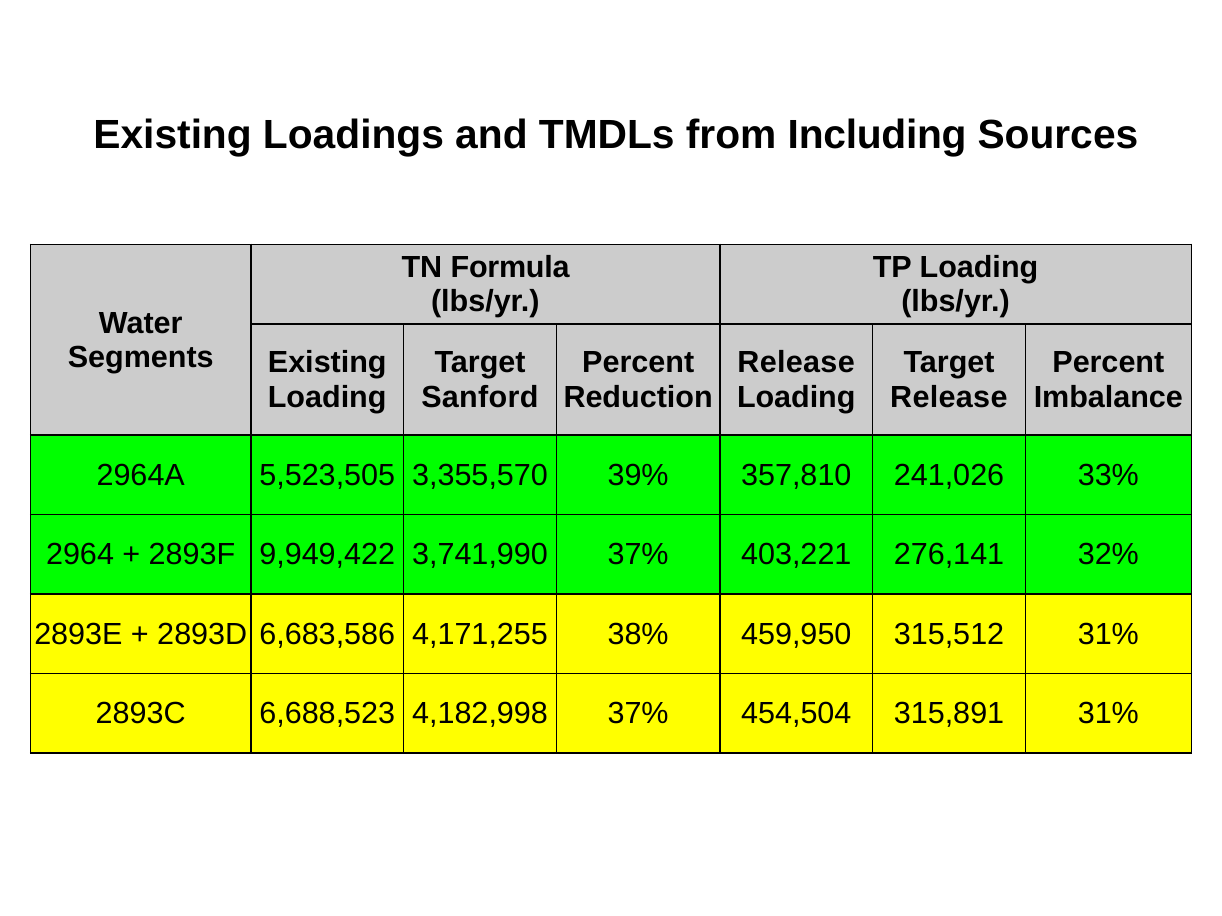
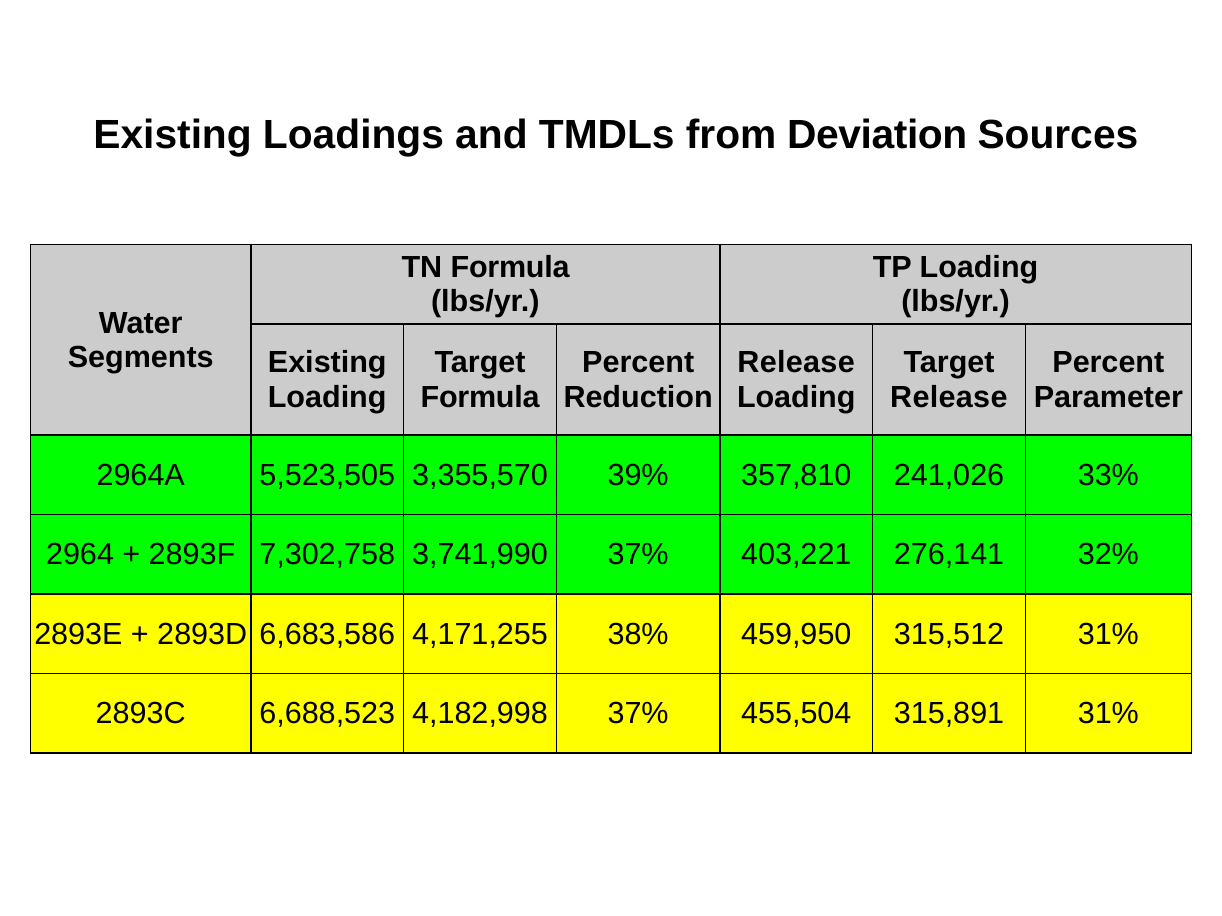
Including: Including -> Deviation
Sanford at (480, 397): Sanford -> Formula
Imbalance: Imbalance -> Parameter
9,949,422: 9,949,422 -> 7,302,758
454,504: 454,504 -> 455,504
